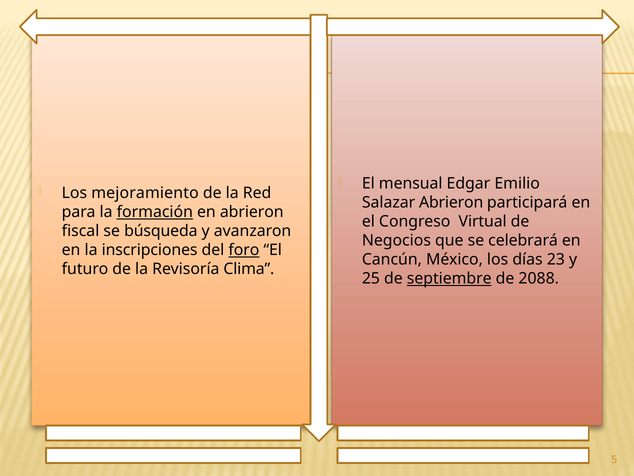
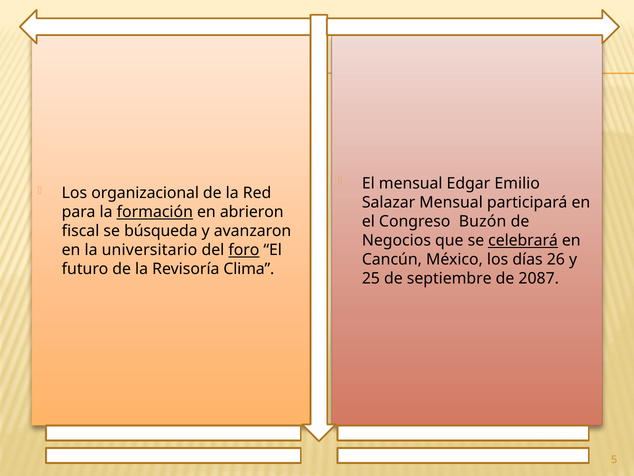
mejoramiento: mejoramiento -> organizacional
Salazar Abrieron: Abrieron -> Mensual
Virtual: Virtual -> Buzón
celebrará underline: none -> present
inscripciones: inscripciones -> universitario
23: 23 -> 26
septiembre underline: present -> none
2088: 2088 -> 2087
